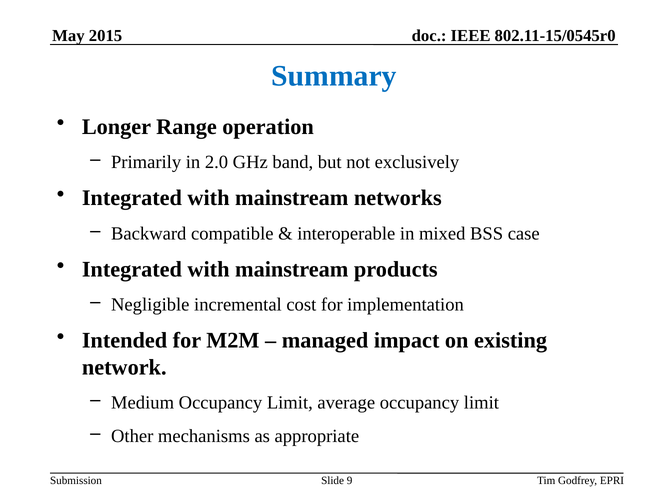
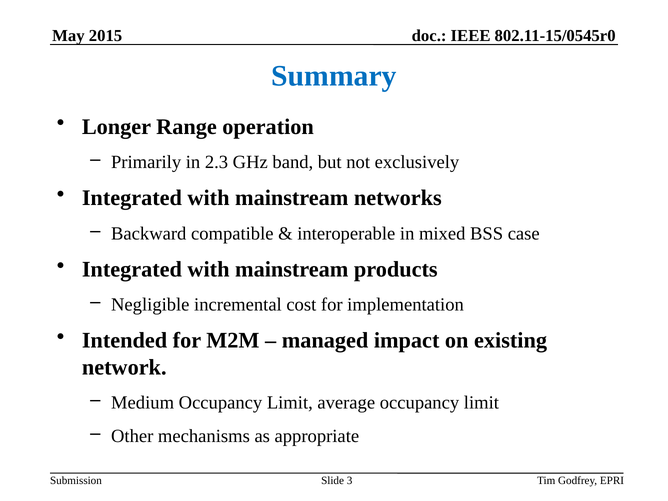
2.0: 2.0 -> 2.3
9: 9 -> 3
